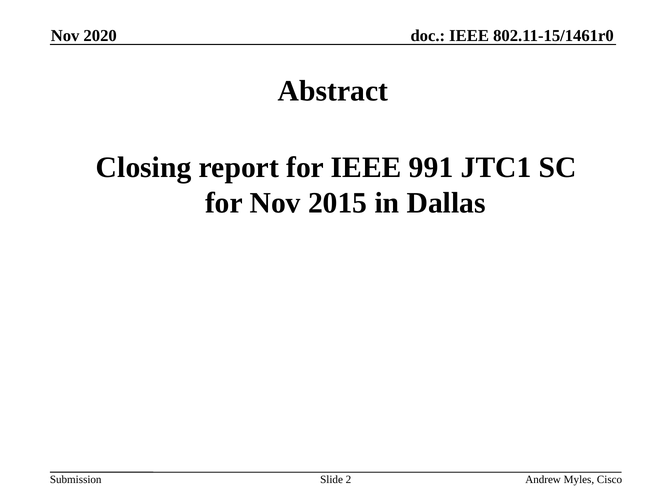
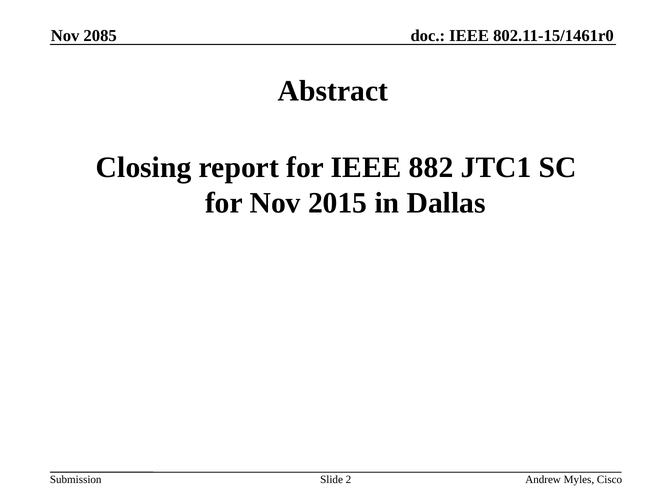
2020: 2020 -> 2085
991: 991 -> 882
